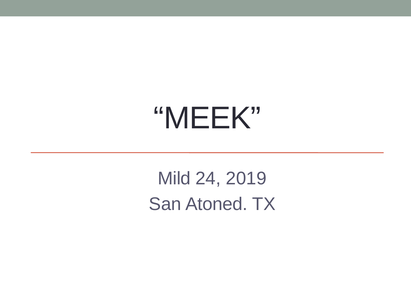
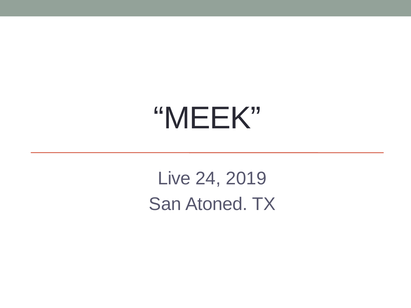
Mild: Mild -> Live
